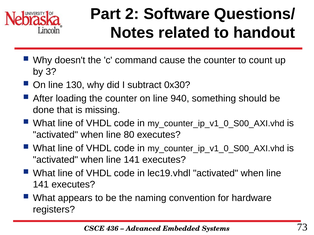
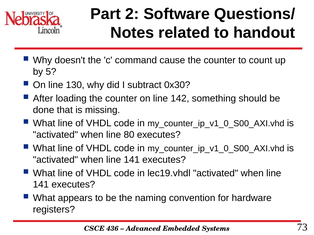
3: 3 -> 5
940: 940 -> 142
